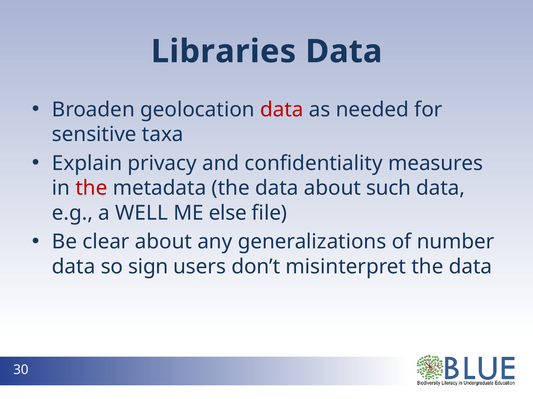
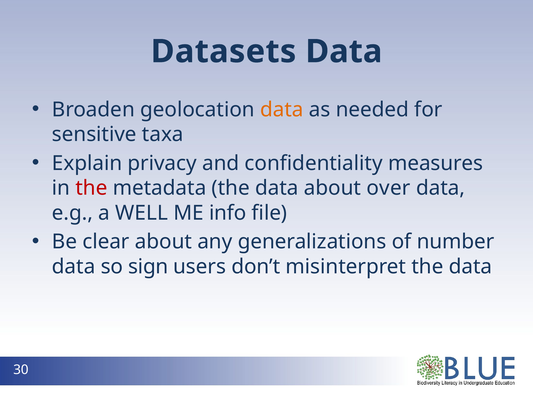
Libraries: Libraries -> Datasets
data at (282, 110) colour: red -> orange
such: such -> over
else: else -> info
